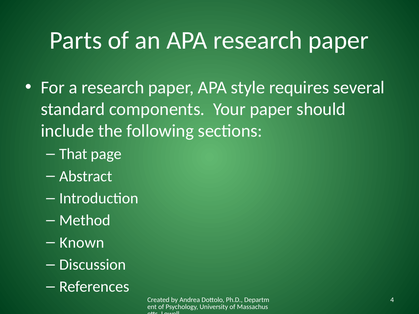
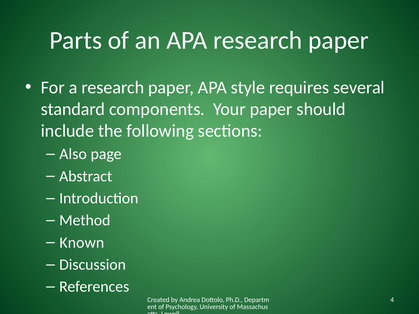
That: That -> Also
